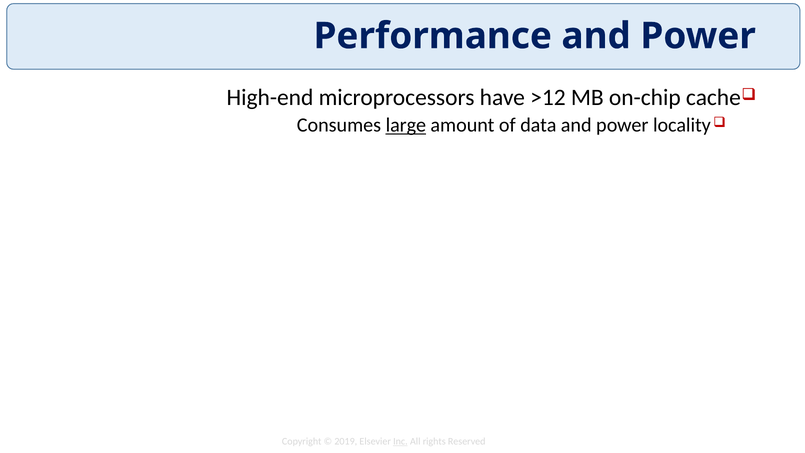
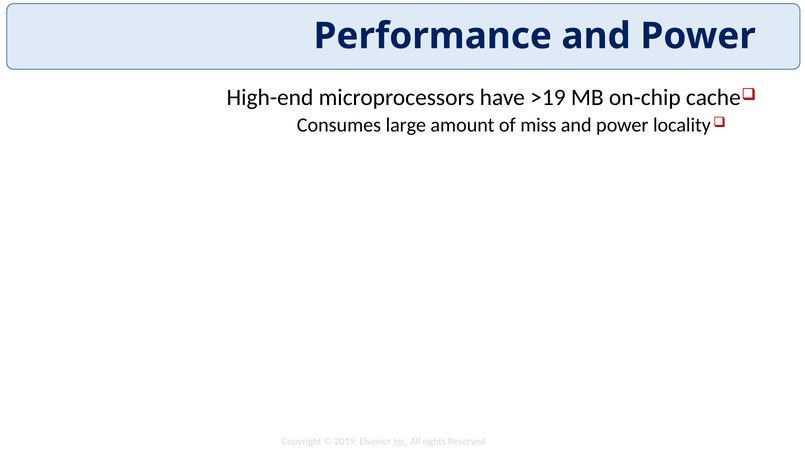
>12: >12 -> >19
large underline: present -> none
data: data -> miss
